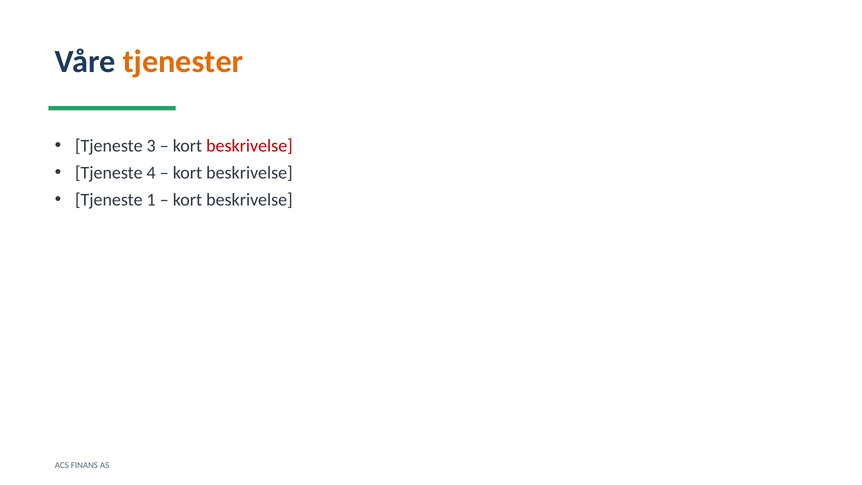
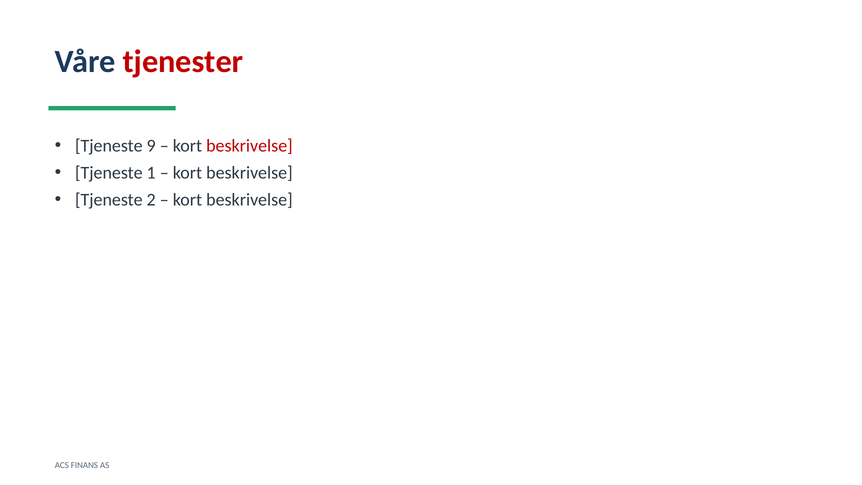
tjenester colour: orange -> red
3: 3 -> 9
4: 4 -> 1
1: 1 -> 2
